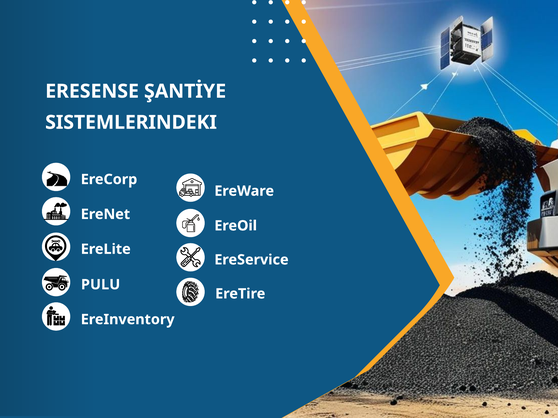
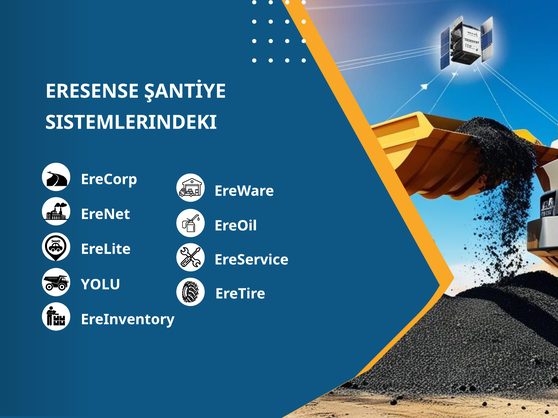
PULU: PULU -> YOLU
